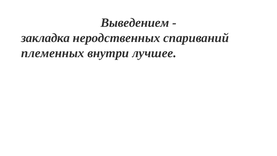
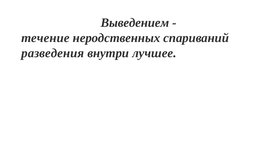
закладка: закладка -> течение
племенных: племенных -> разведения
